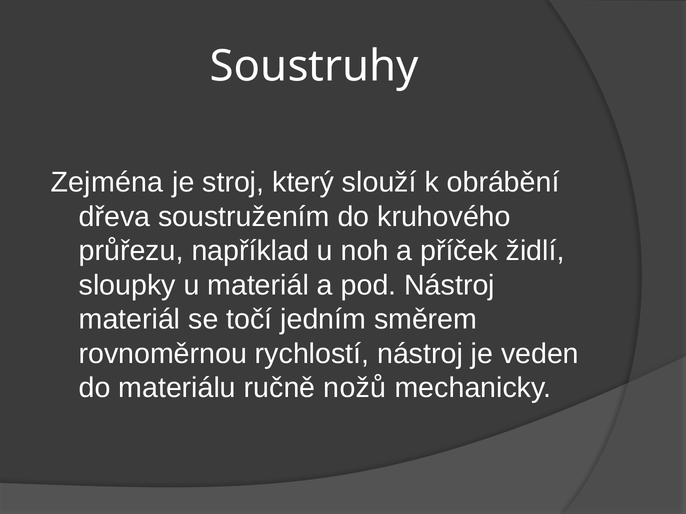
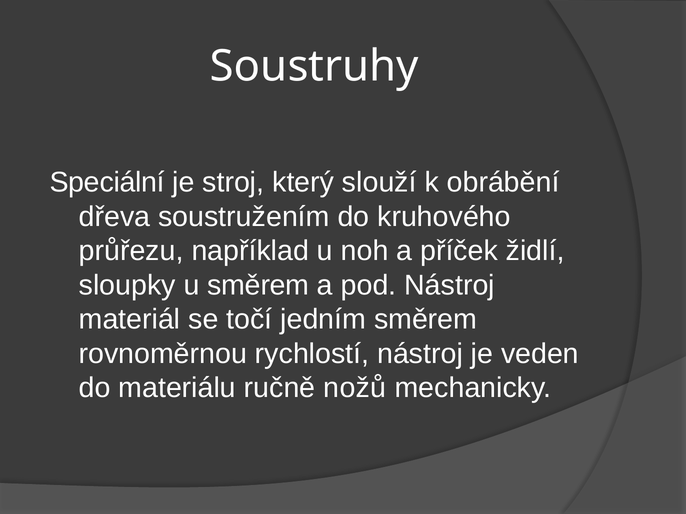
Zejména: Zejména -> Speciální
u materiál: materiál -> směrem
